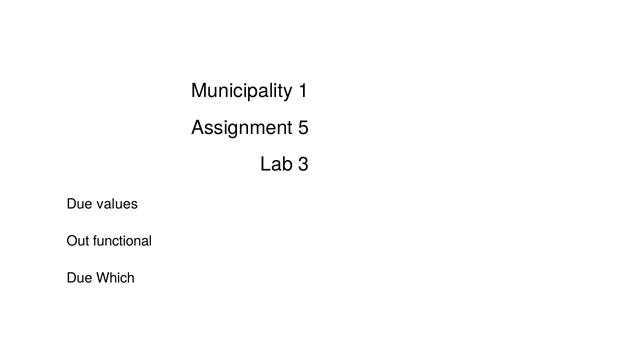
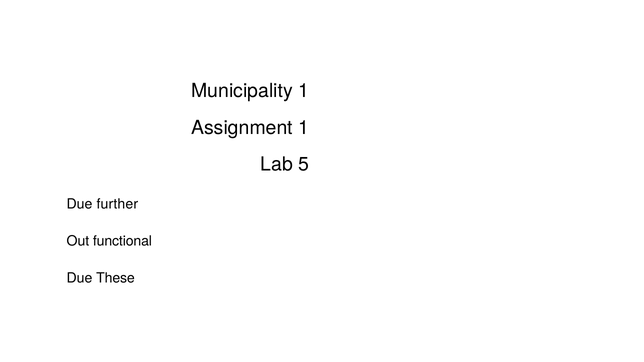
Assignment 5: 5 -> 1
3: 3 -> 5
values: values -> further
Which: Which -> These
